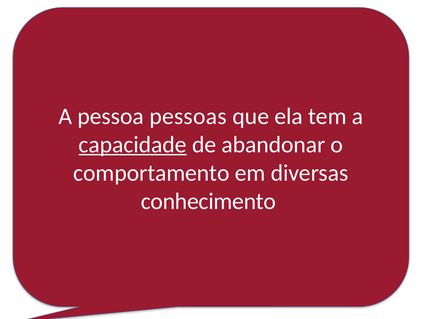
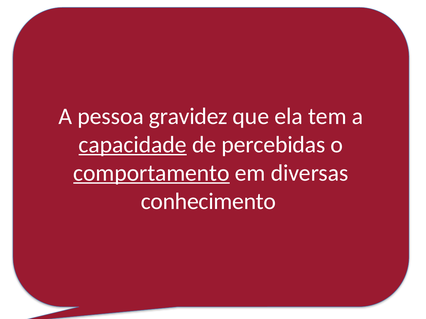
pessoas: pessoas -> gravidez
abandonar: abandonar -> percebidas
comportamento underline: none -> present
